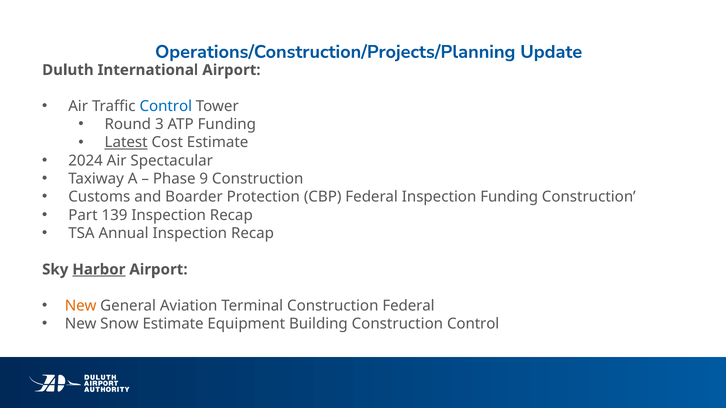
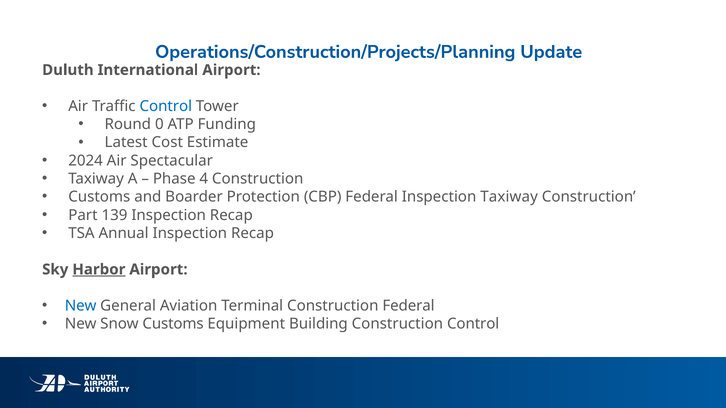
3: 3 -> 0
Latest underline: present -> none
9: 9 -> 4
Inspection Funding: Funding -> Taxiway
New at (81, 306) colour: orange -> blue
Snow Estimate: Estimate -> Customs
